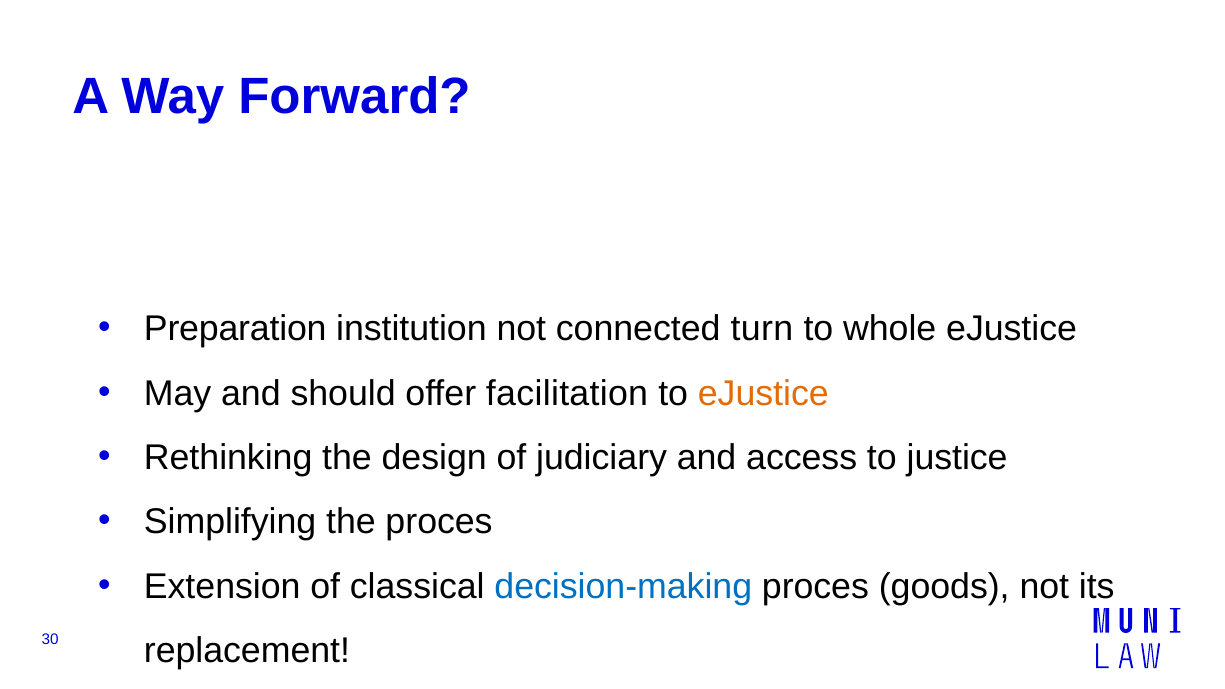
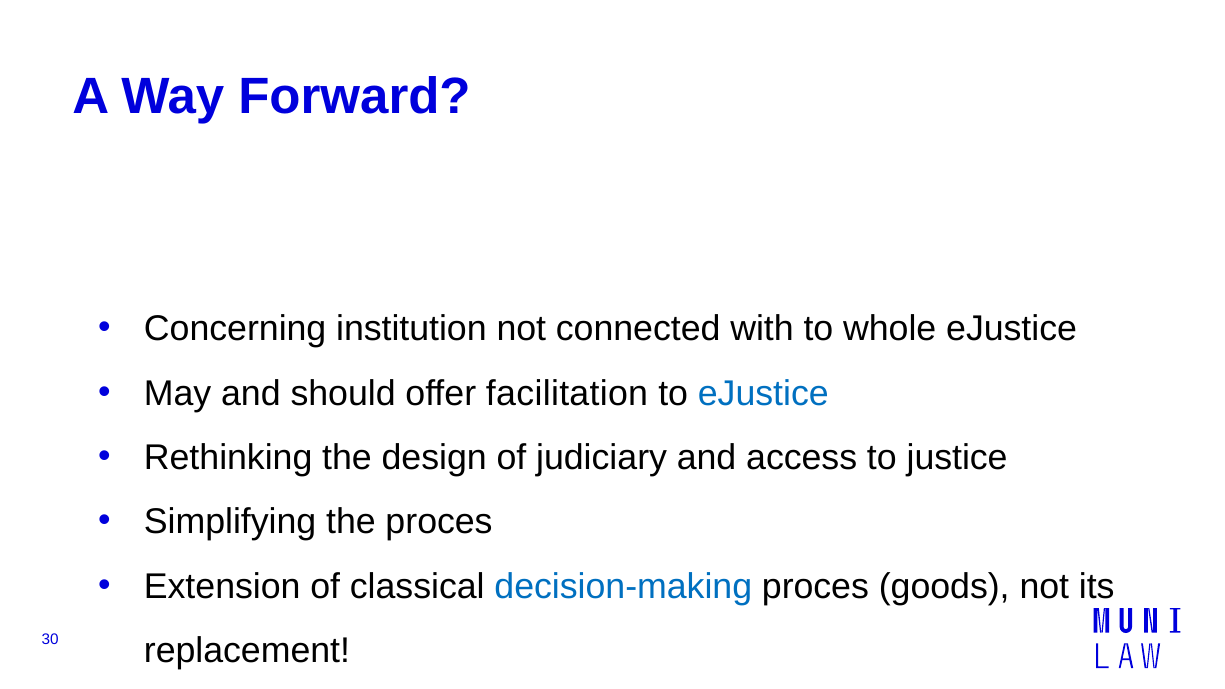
Preparation: Preparation -> Concerning
turn: turn -> with
eJustice at (763, 393) colour: orange -> blue
